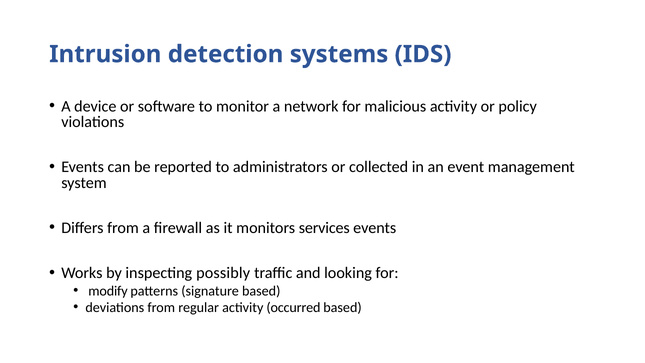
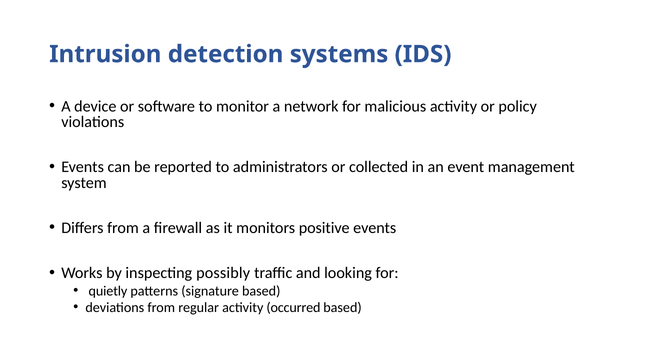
services: services -> positive
modify: modify -> quietly
